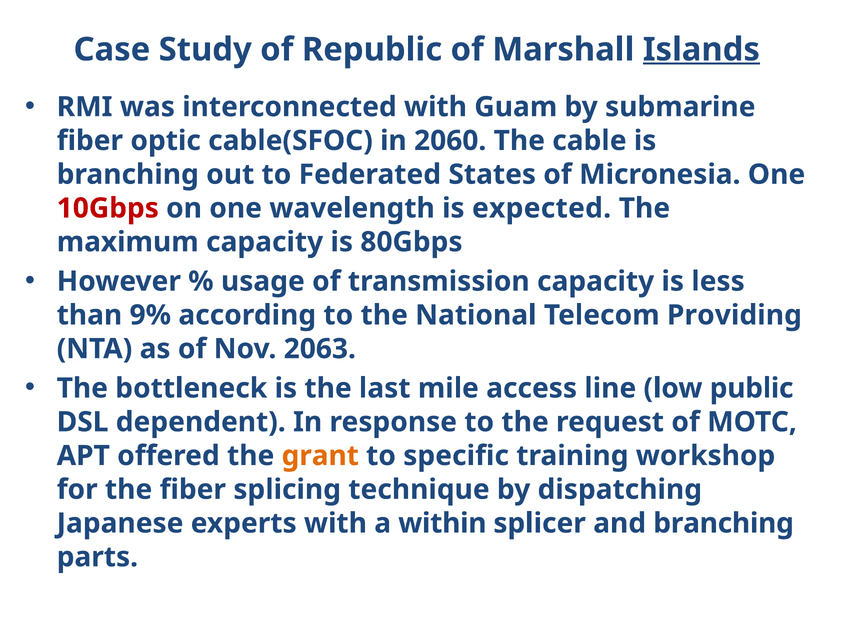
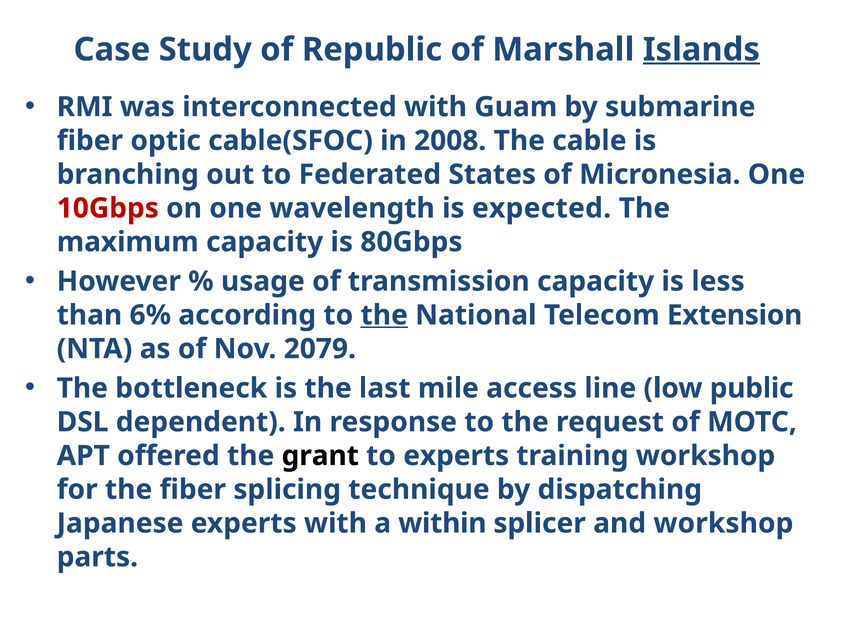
2060: 2060 -> 2008
9%: 9% -> 6%
the at (384, 315) underline: none -> present
Providing: Providing -> Extension
2063: 2063 -> 2079
grant colour: orange -> black
to specific: specific -> experts
and branching: branching -> workshop
